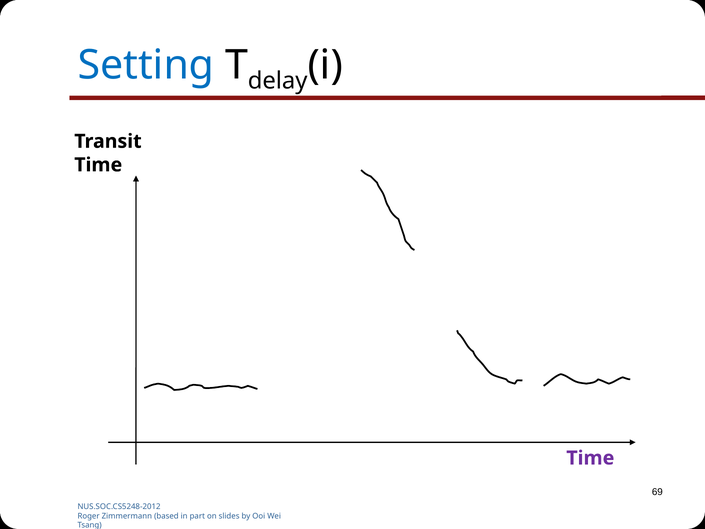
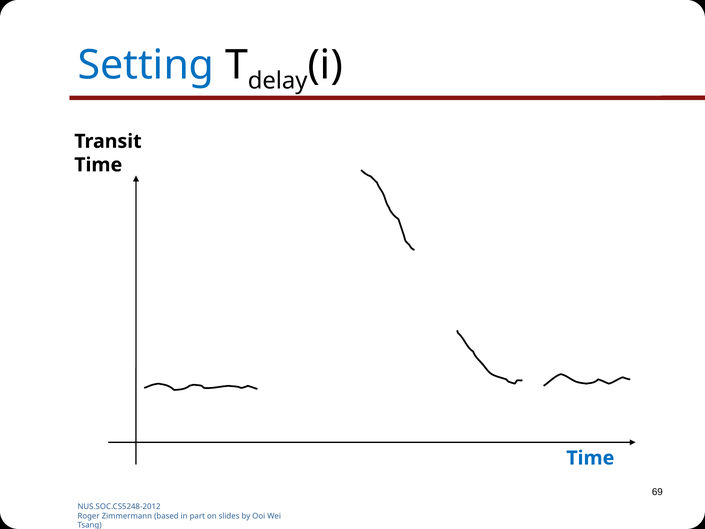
Time at (590, 458) colour: purple -> blue
